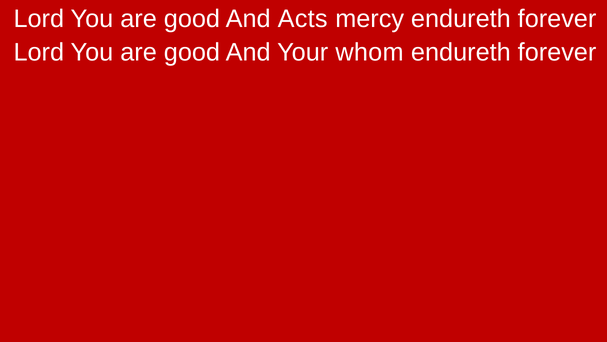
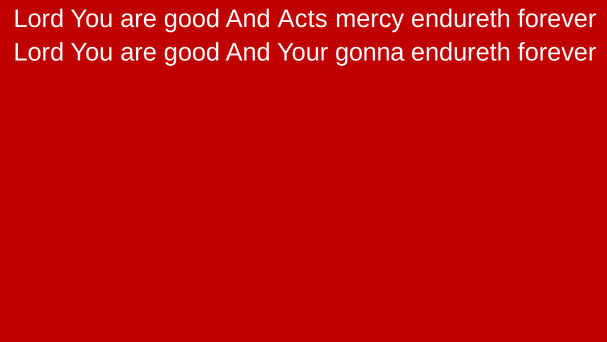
whom: whom -> gonna
